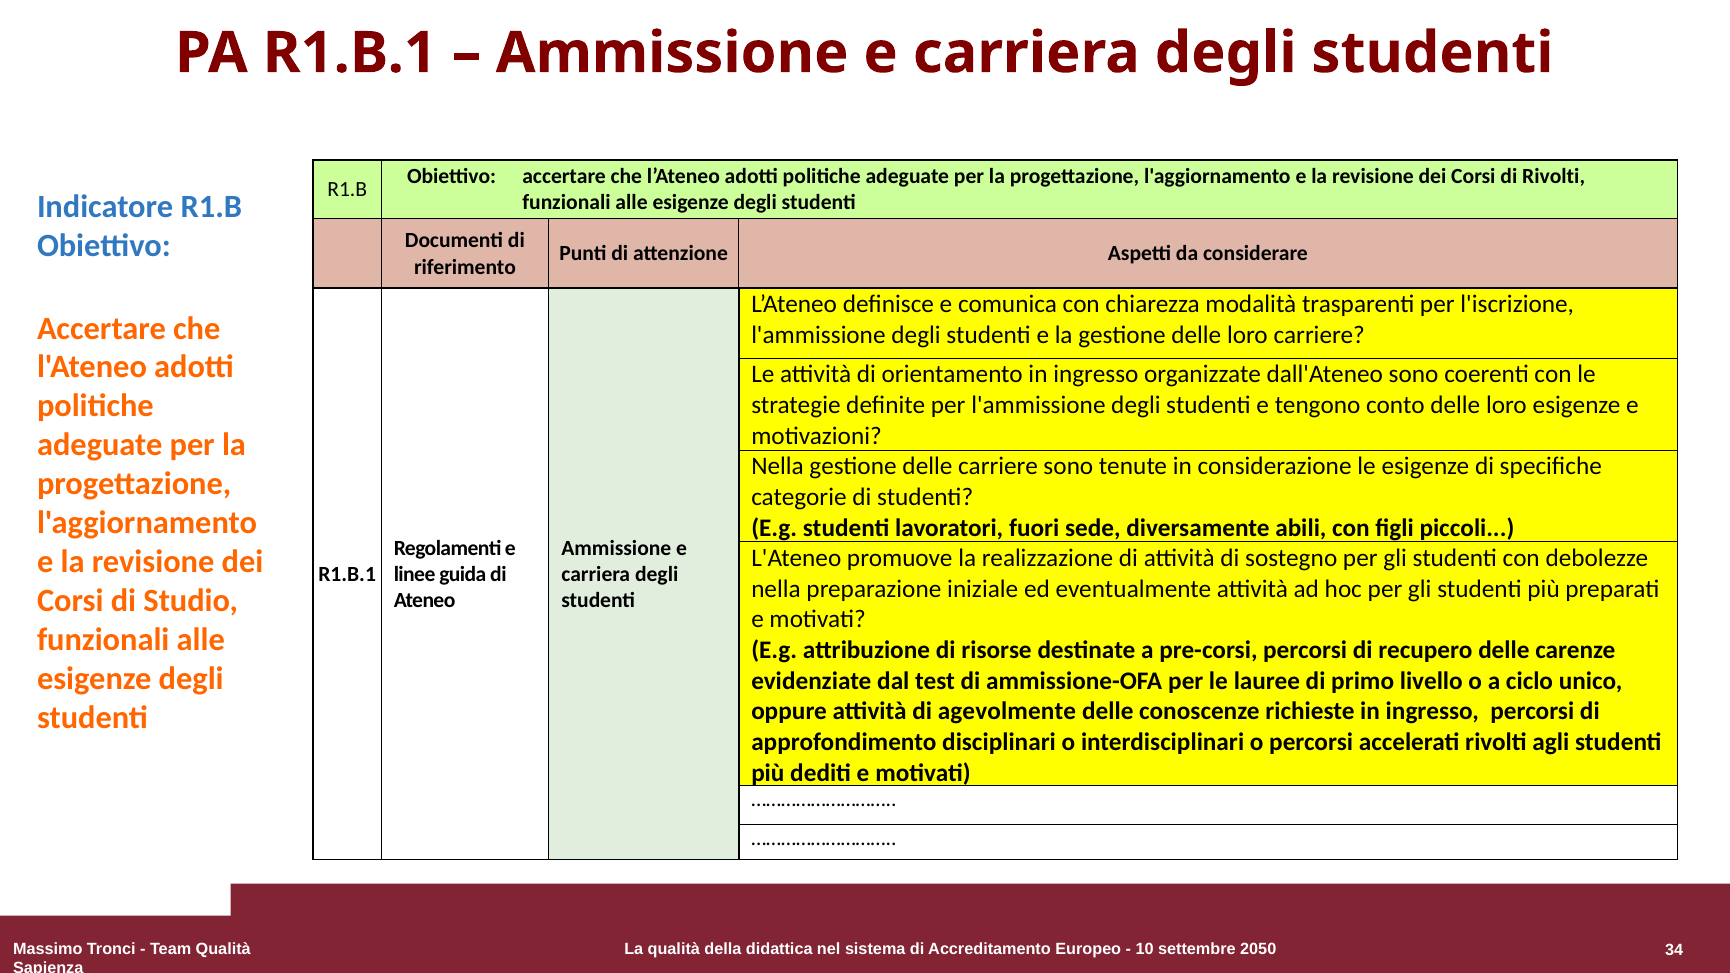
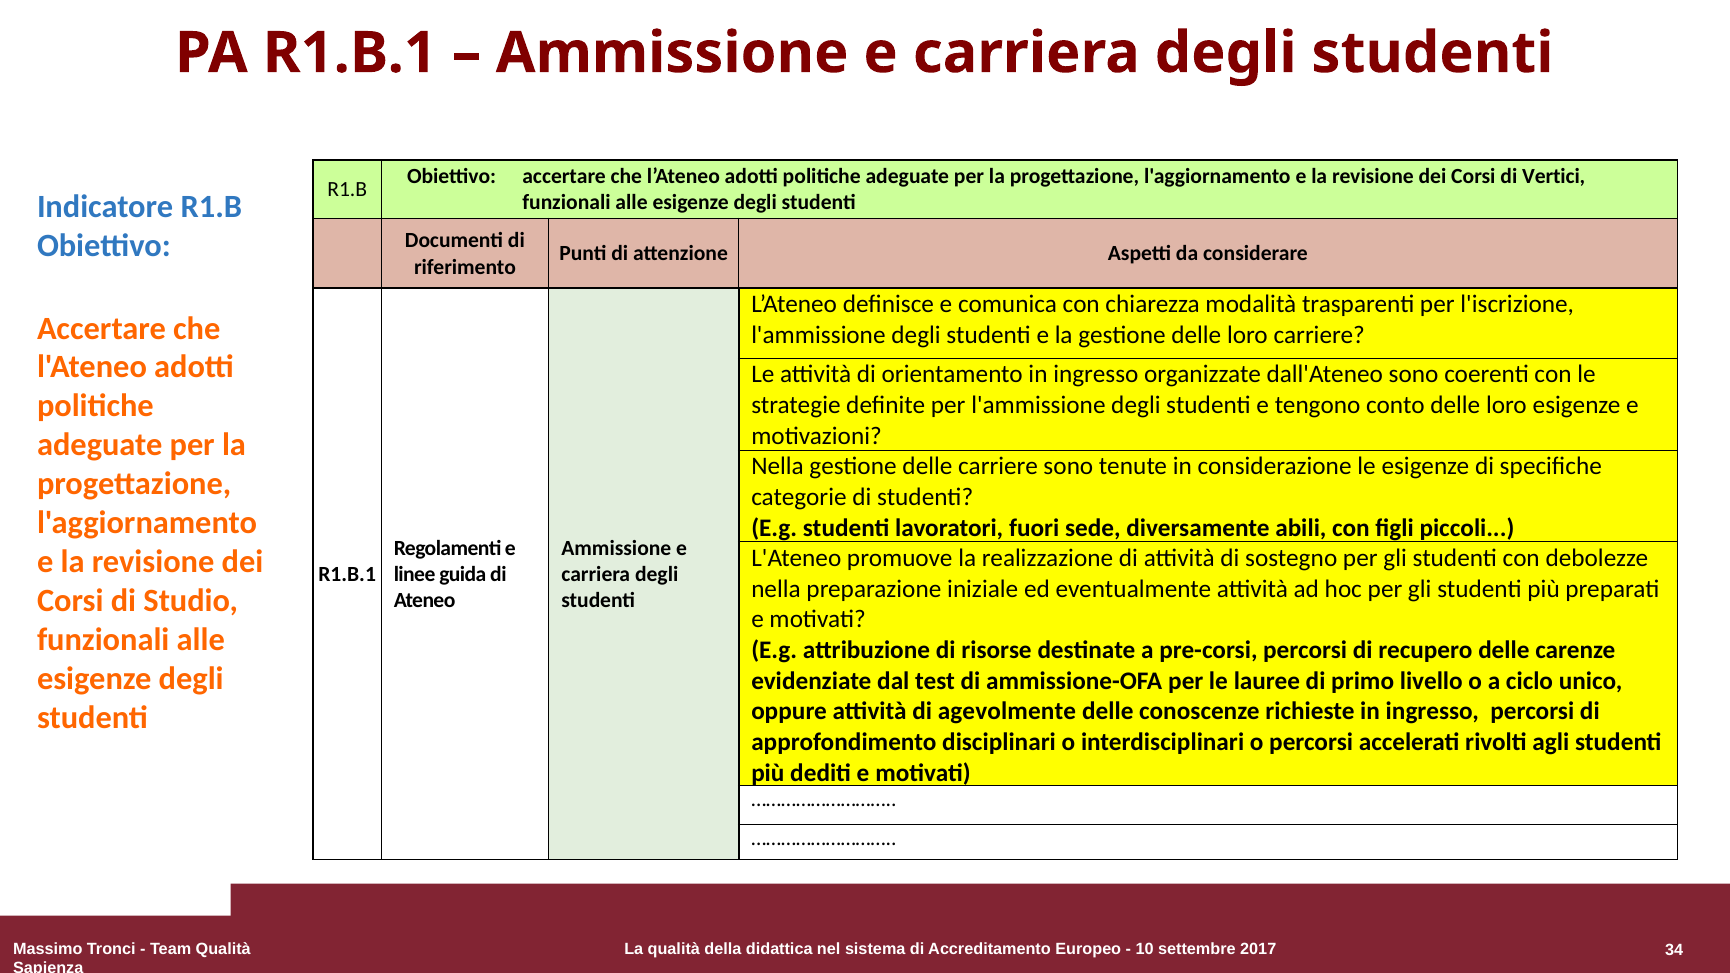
di Rivolti: Rivolti -> Vertici
2050: 2050 -> 2017
